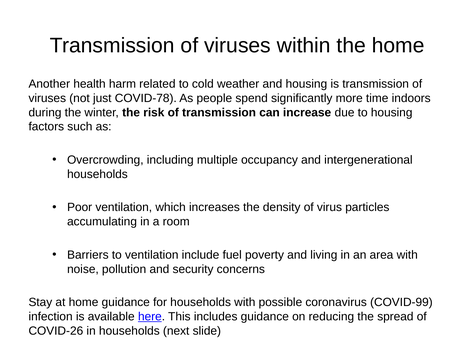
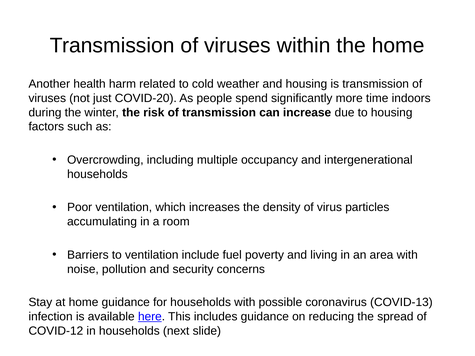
COVID-78: COVID-78 -> COVID-20
COVID-99: COVID-99 -> COVID-13
COVID-26: COVID-26 -> COVID-12
